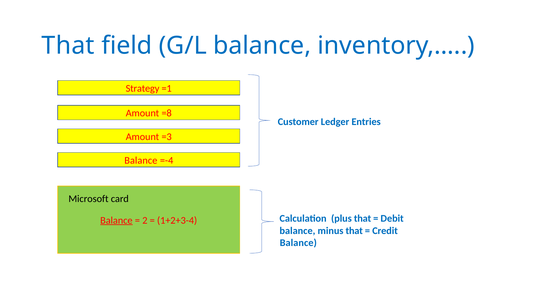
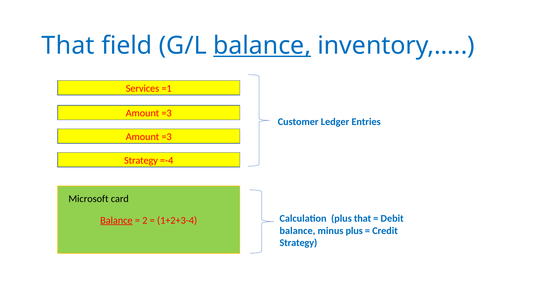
balance at (262, 46) underline: none -> present
Strategy: Strategy -> Services
=8 at (167, 113): =8 -> =3
Balance at (141, 160): Balance -> Strategy
minus that: that -> plus
Balance at (298, 243): Balance -> Strategy
